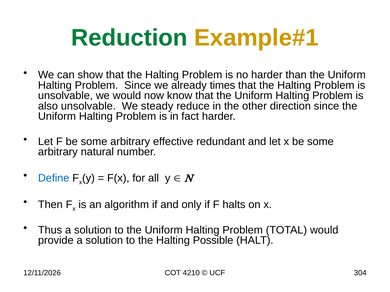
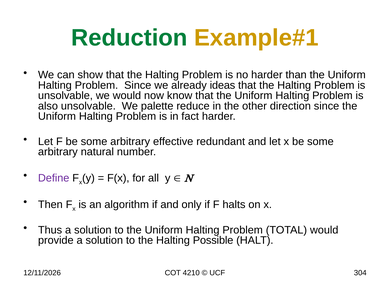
times: times -> ideas
steady: steady -> palette
Define colour: blue -> purple
